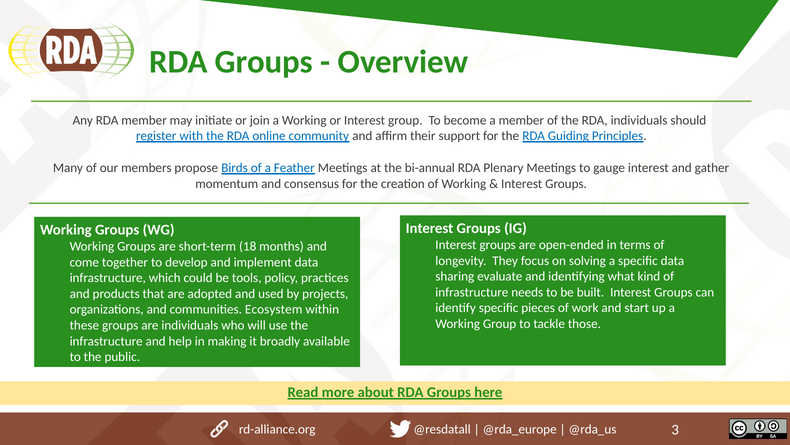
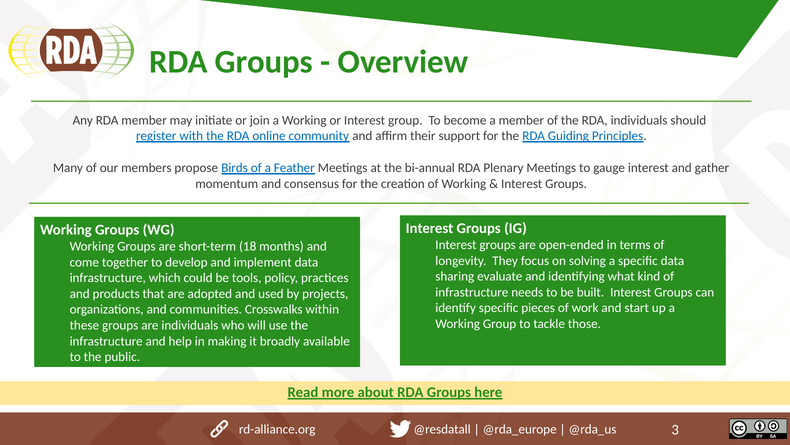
Ecosystem: Ecosystem -> Crosswalks
